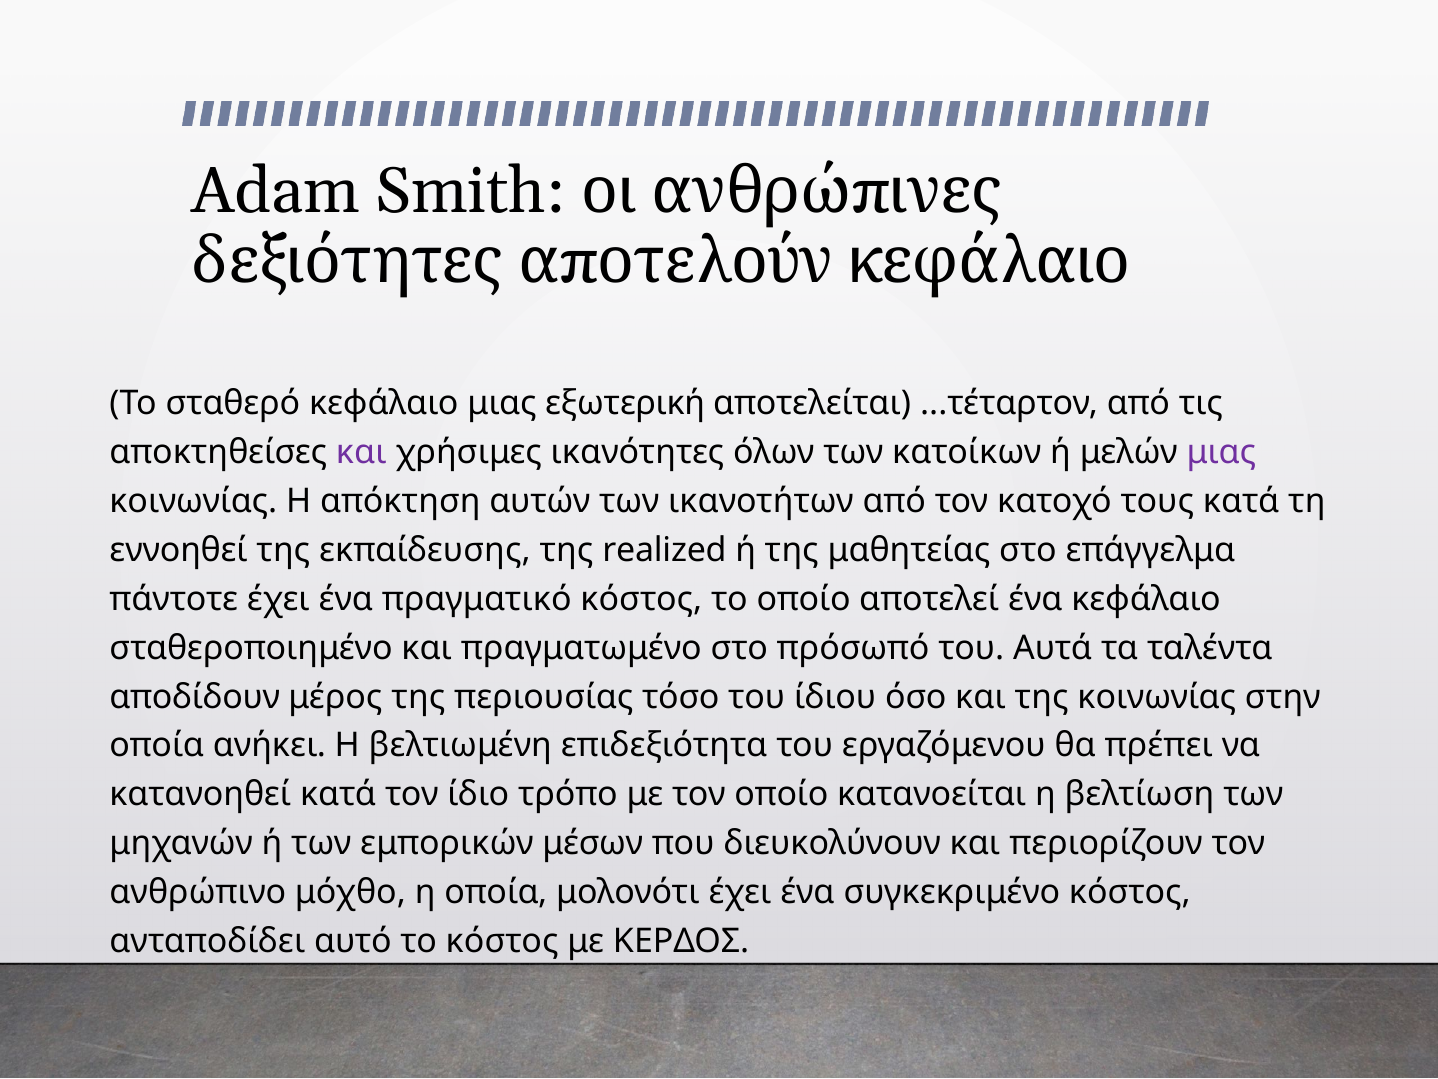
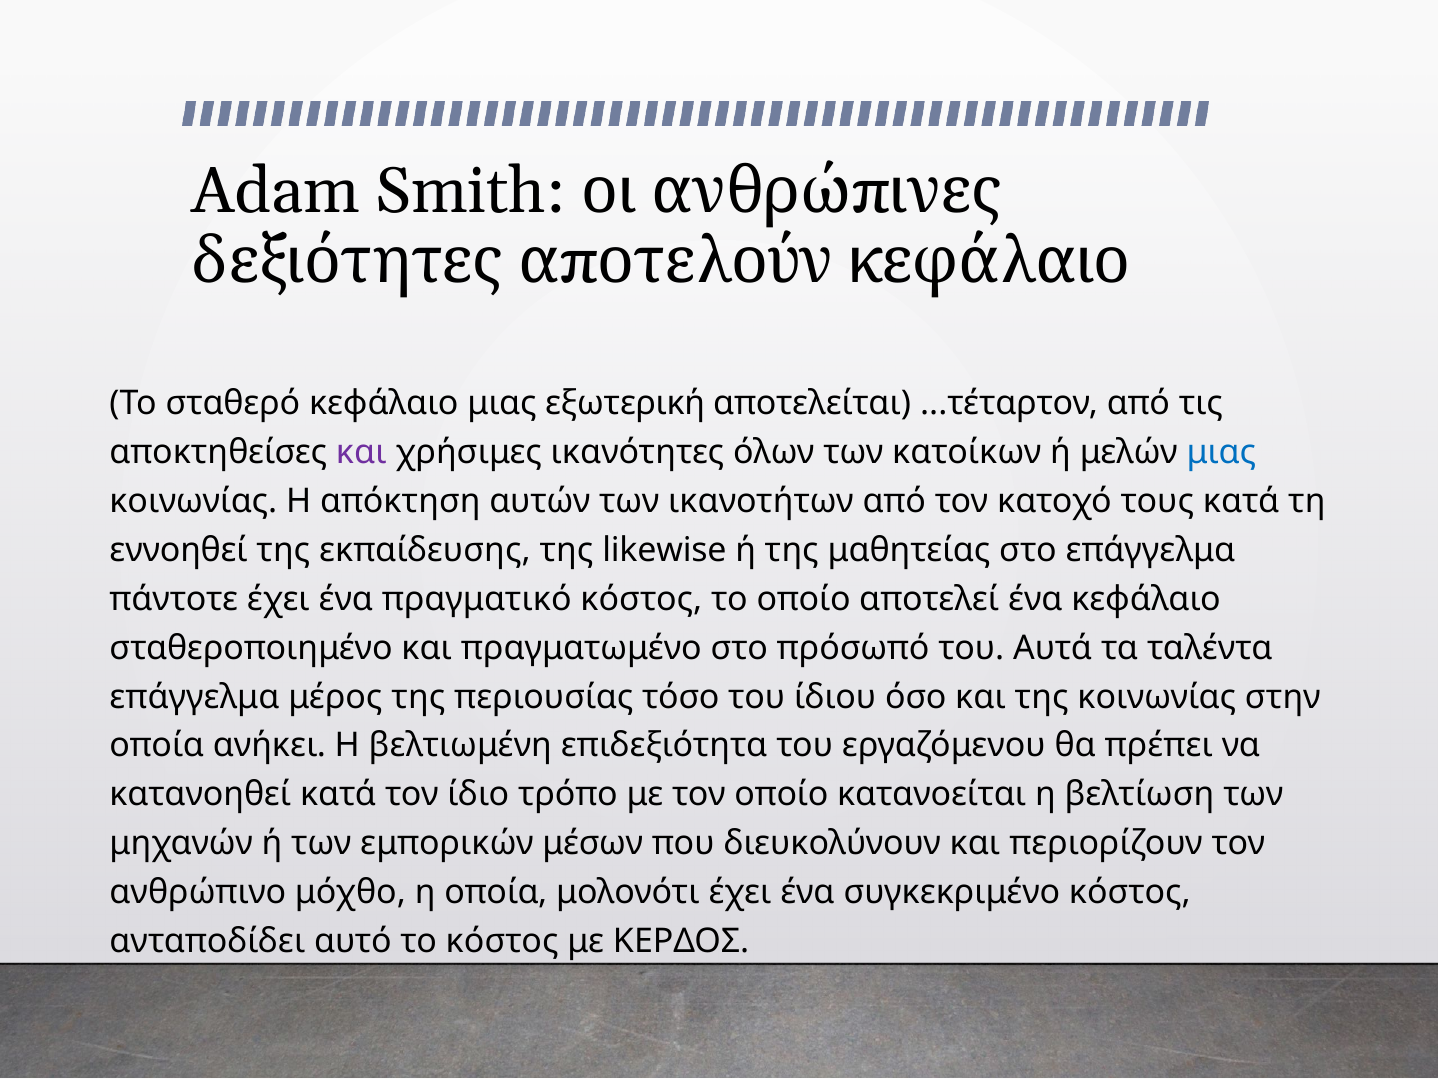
μιας at (1221, 452) colour: purple -> blue
realized: realized -> likewise
αποδίδουν at (195, 696): αποδίδουν -> επάγγελμα
